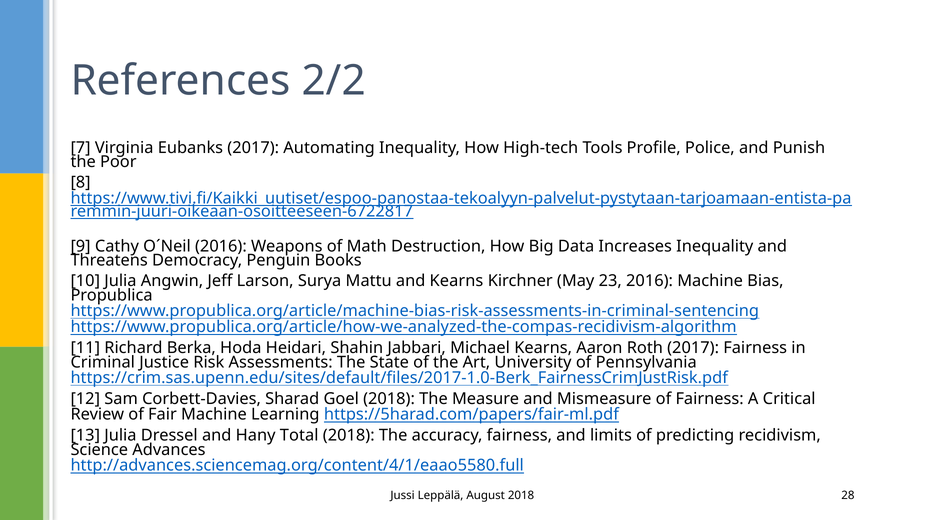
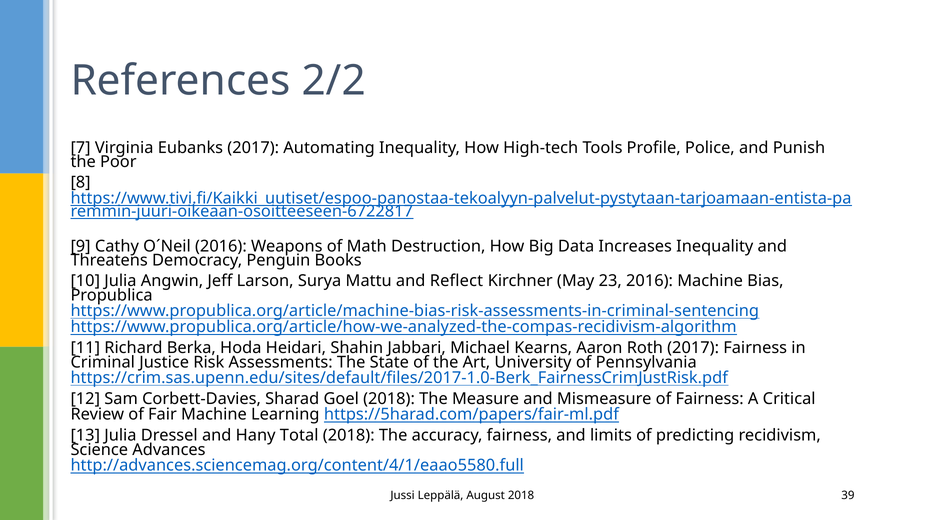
and Kearns: Kearns -> Reflect
28: 28 -> 39
